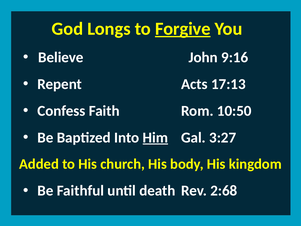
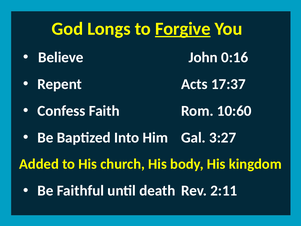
9:16: 9:16 -> 0:16
17:13: 17:13 -> 17:37
10:50: 10:50 -> 10:60
Him underline: present -> none
2:68: 2:68 -> 2:11
